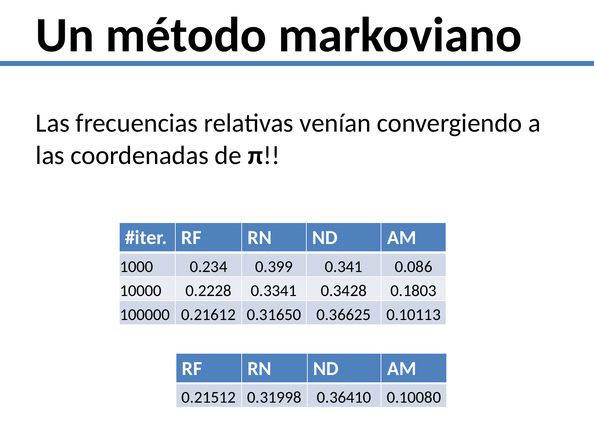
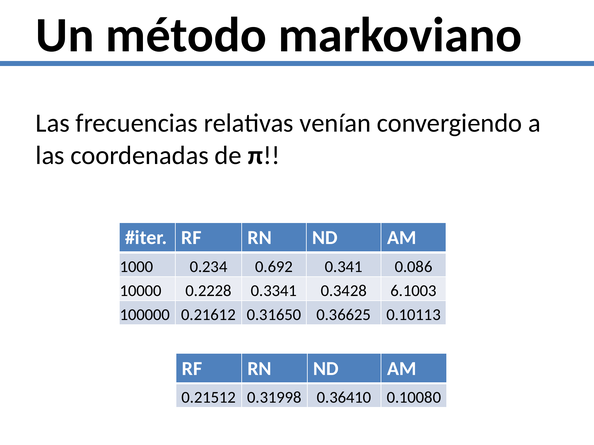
0.399: 0.399 -> 0.692
0.1803: 0.1803 -> 6.1003
